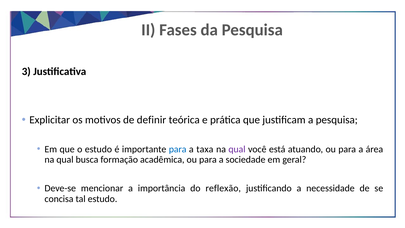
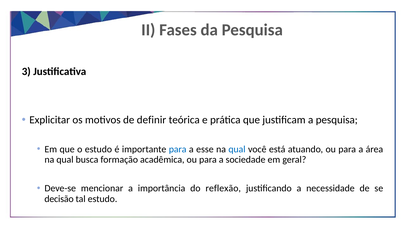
taxa: taxa -> esse
qual at (237, 149) colour: purple -> blue
concisa: concisa -> decisão
